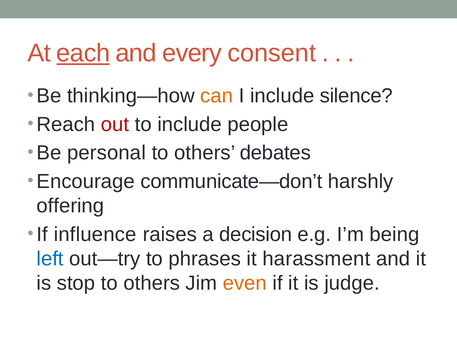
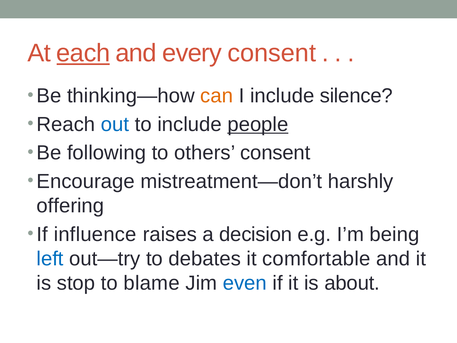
out colour: red -> blue
people underline: none -> present
personal: personal -> following
others debates: debates -> consent
communicate—don’t: communicate—don’t -> mistreatment—don’t
phrases: phrases -> debates
harassment: harassment -> comfortable
others at (152, 283): others -> blame
even colour: orange -> blue
judge: judge -> about
